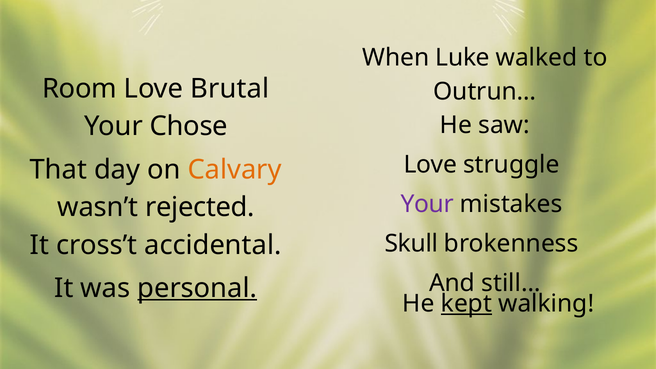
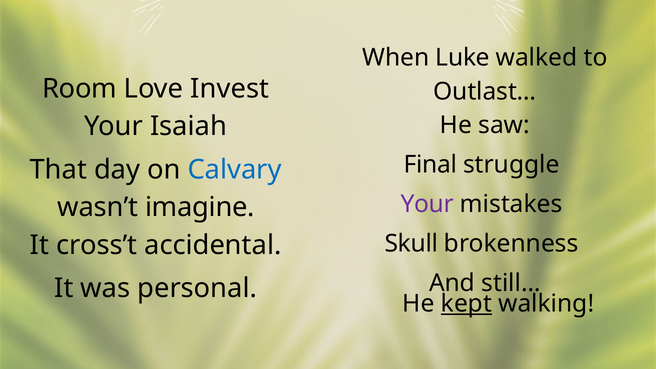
Brutal: Brutal -> Invest
Outrun…: Outrun… -> Outlast…
Chose: Chose -> Isaiah
Love at (430, 165): Love -> Final
Calvary colour: orange -> blue
rejected: rejected -> imagine
personal underline: present -> none
